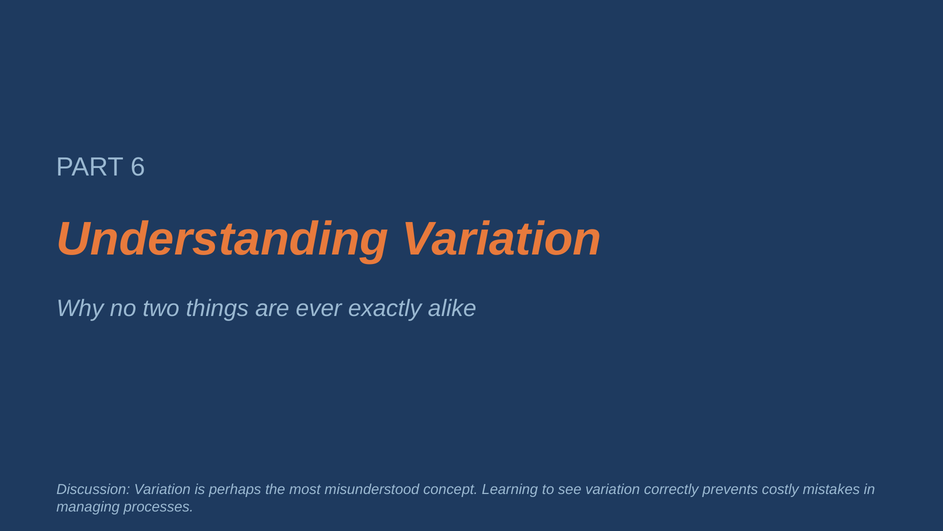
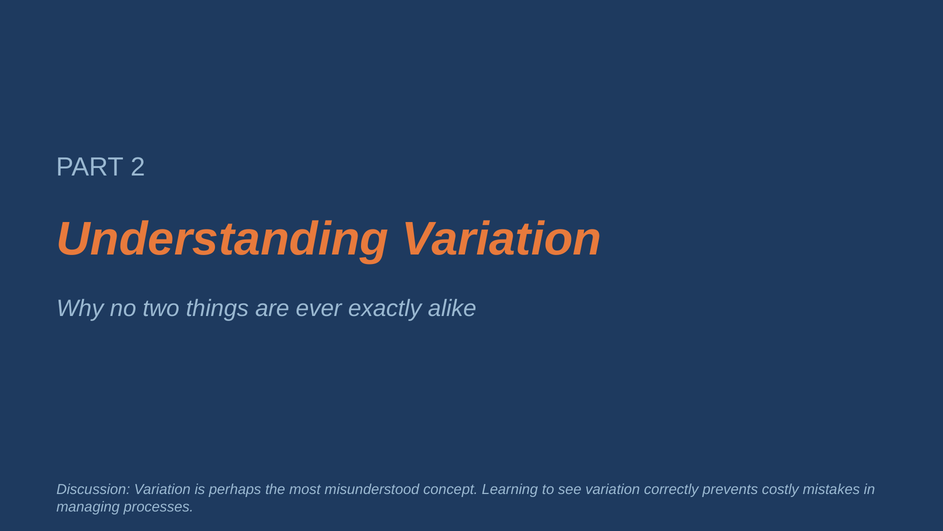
6: 6 -> 2
